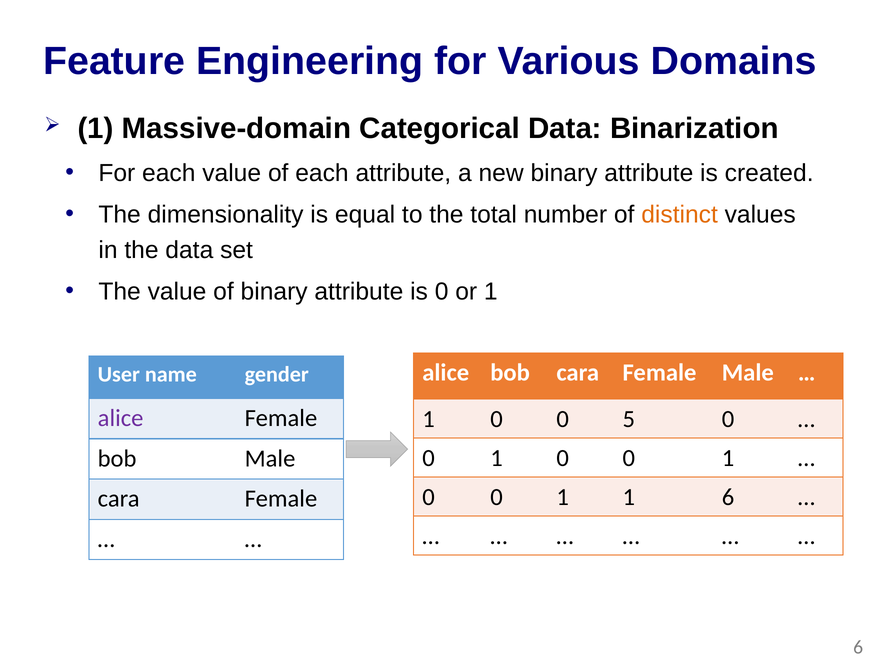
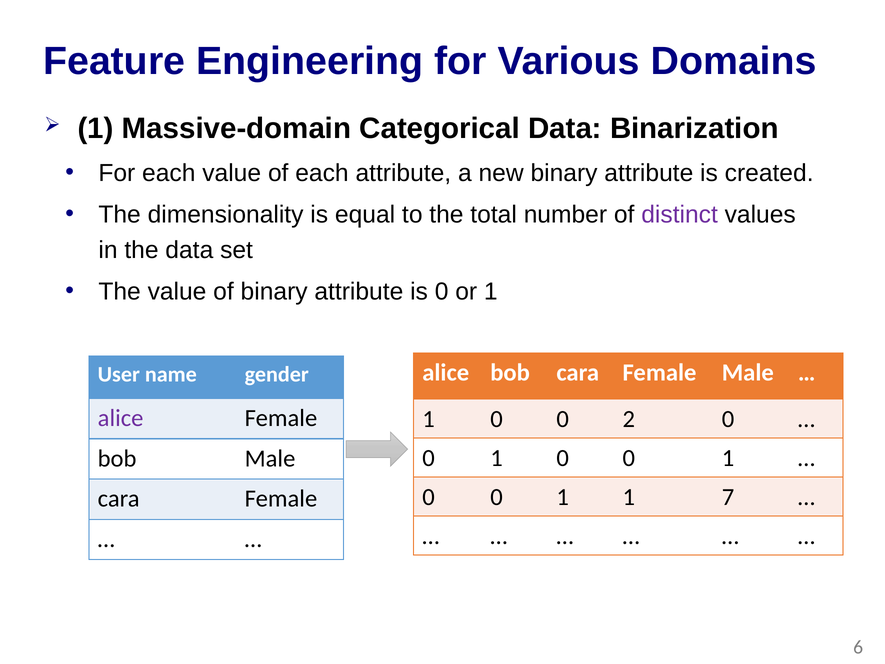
distinct colour: orange -> purple
5: 5 -> 2
1 6: 6 -> 7
